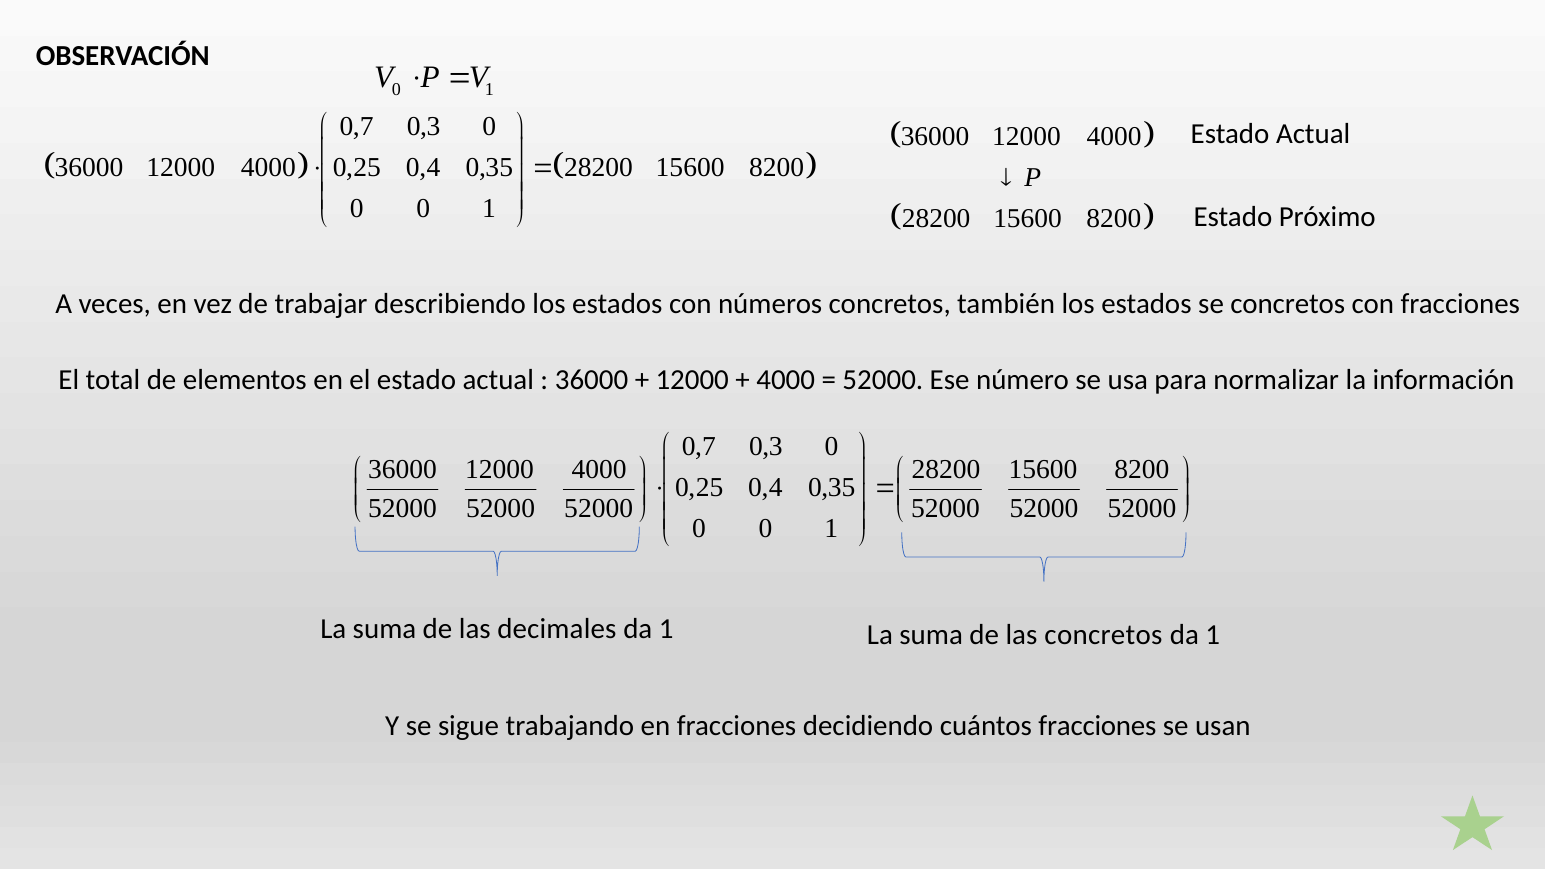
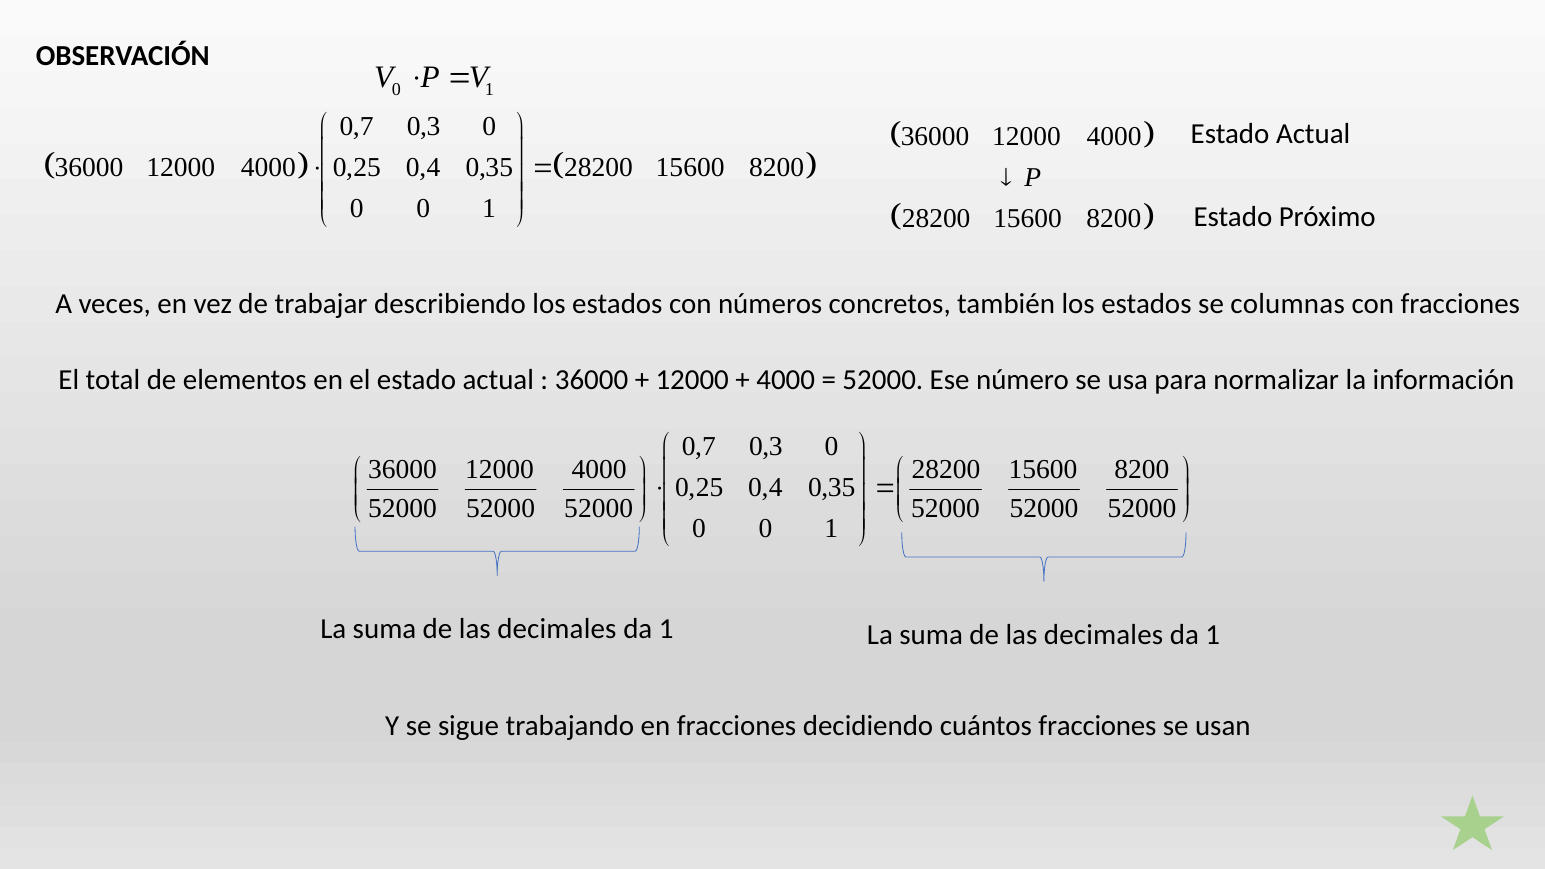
se concretos: concretos -> columnas
concretos at (1103, 635): concretos -> decimales
